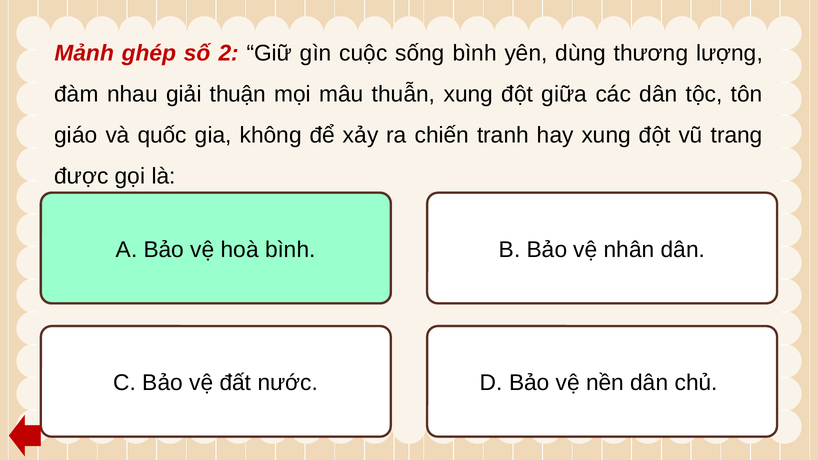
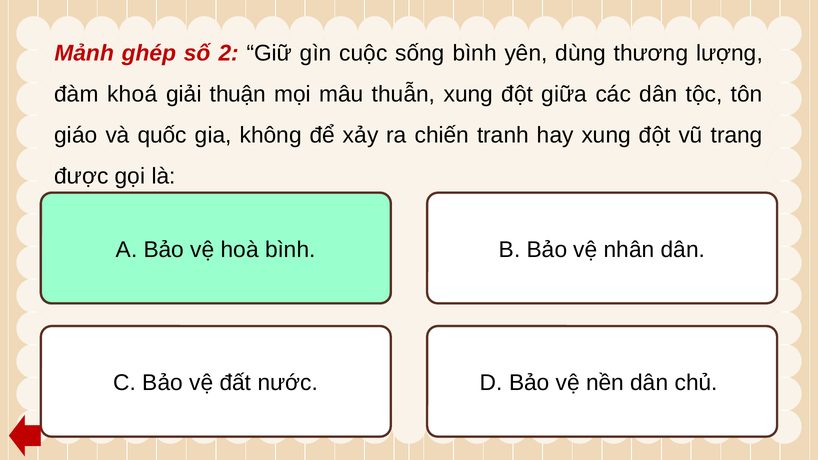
nhau: nhau -> khoá
